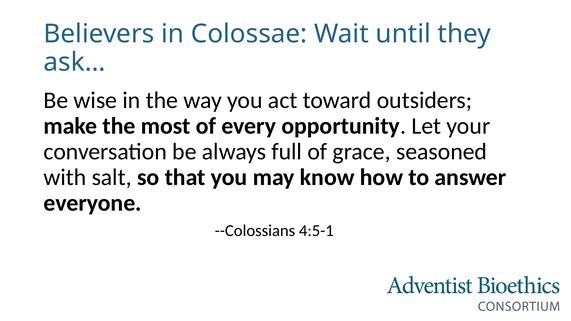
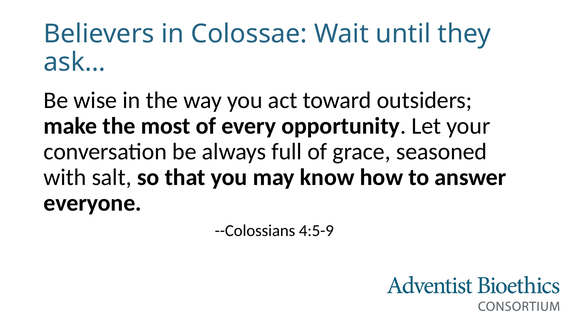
4:5-1: 4:5-1 -> 4:5-9
